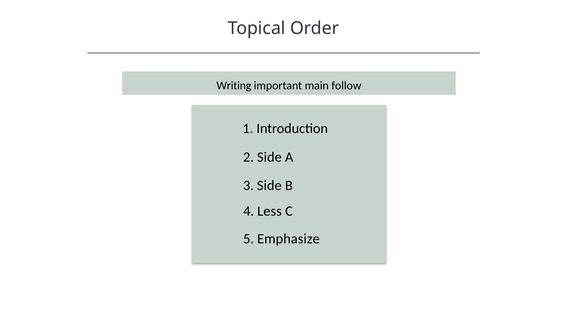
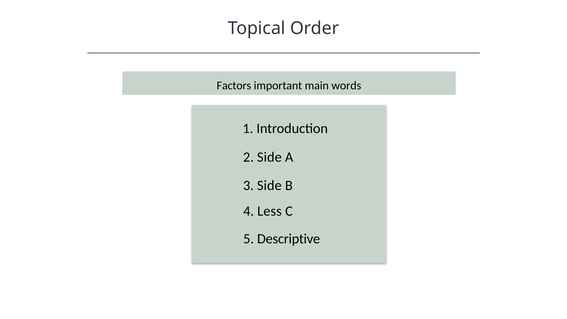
Writing: Writing -> Factors
follow: follow -> words
Emphasize: Emphasize -> Descriptive
